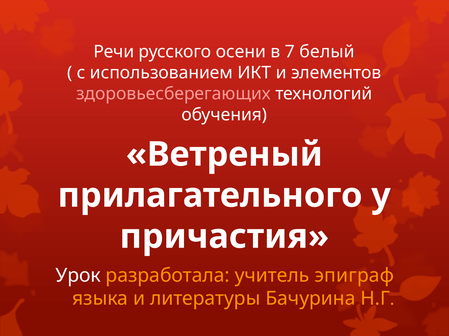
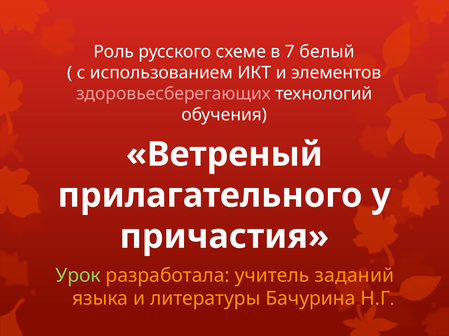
Речи: Речи -> Роль
осени: осени -> схеме
Урок colour: white -> light green
эпиграф: эпиграф -> заданий
